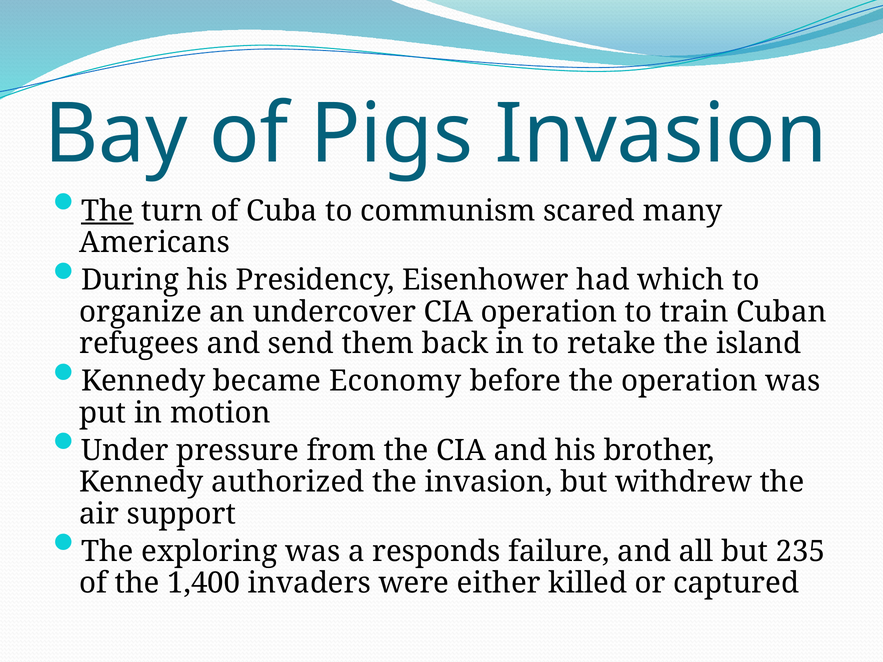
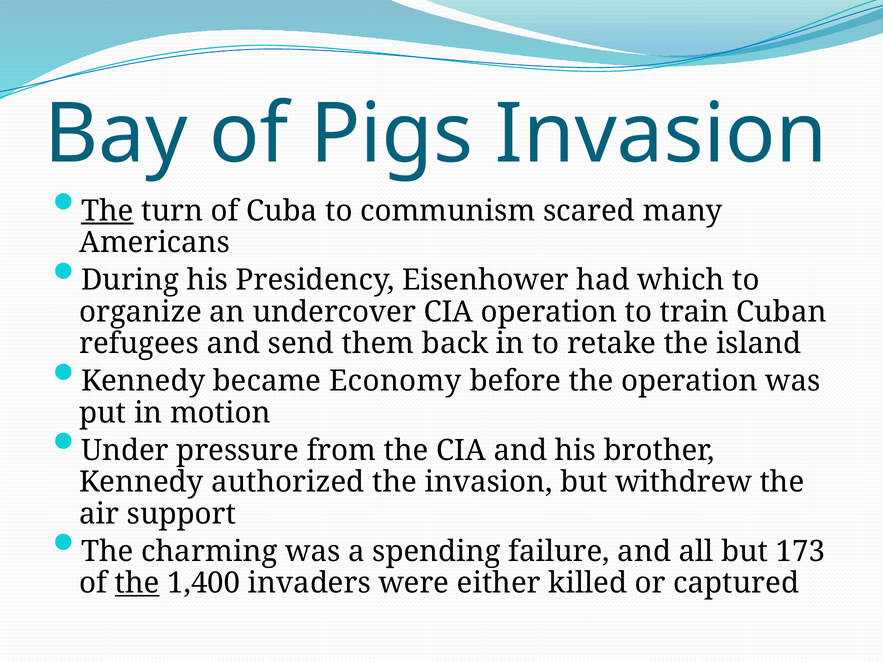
exploring: exploring -> charming
responds: responds -> spending
235: 235 -> 173
the at (137, 583) underline: none -> present
